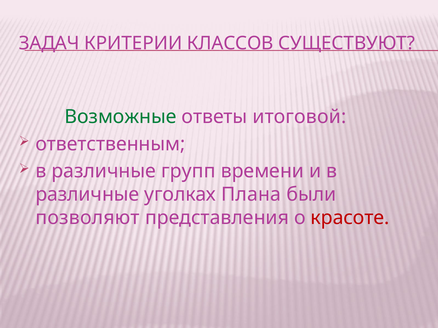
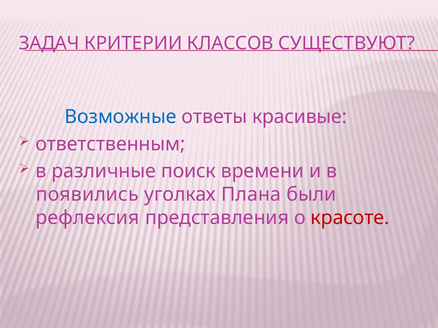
Возможные colour: green -> blue
итоговой: итоговой -> красивые
групп: групп -> поиск
различные at (87, 195): различные -> появились
позволяют: позволяют -> рефлексия
